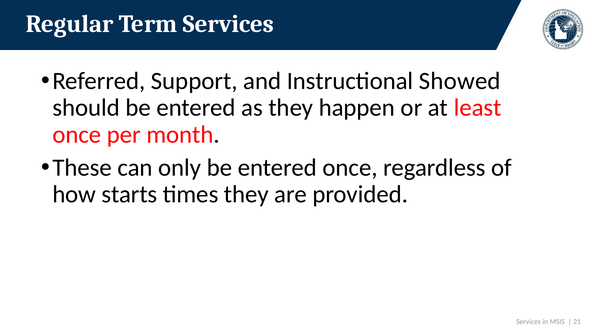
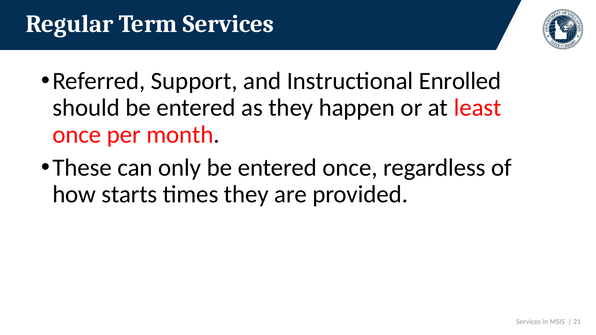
Showed: Showed -> Enrolled
